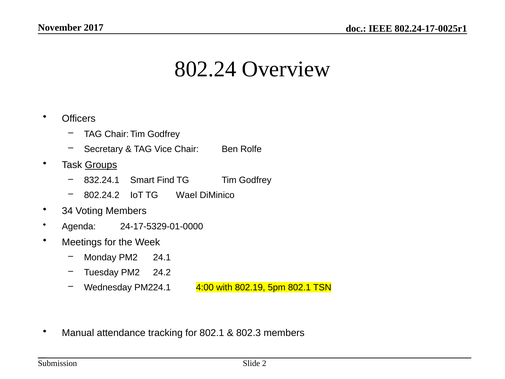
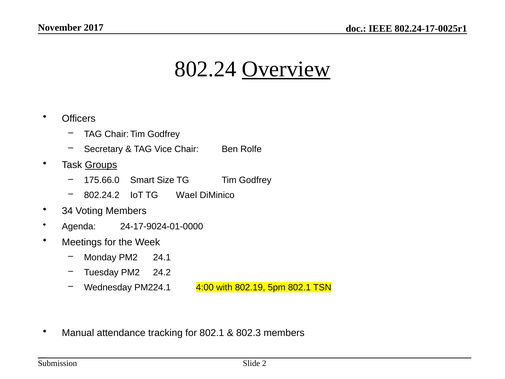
Overview underline: none -> present
832.24.1: 832.24.1 -> 175.66.0
Find: Find -> Size
24-17-5329-01-0000: 24-17-5329-01-0000 -> 24-17-9024-01-0000
